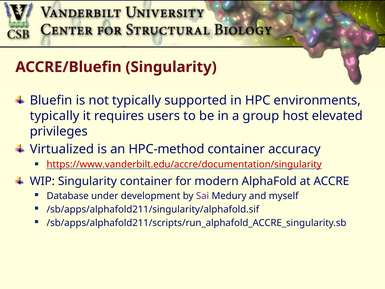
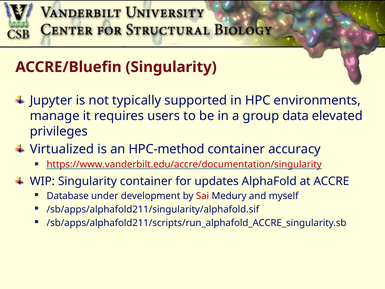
Bluefin: Bluefin -> Jupyter
typically at (55, 116): typically -> manage
host: host -> data
modern: modern -> updates
Sai colour: purple -> red
